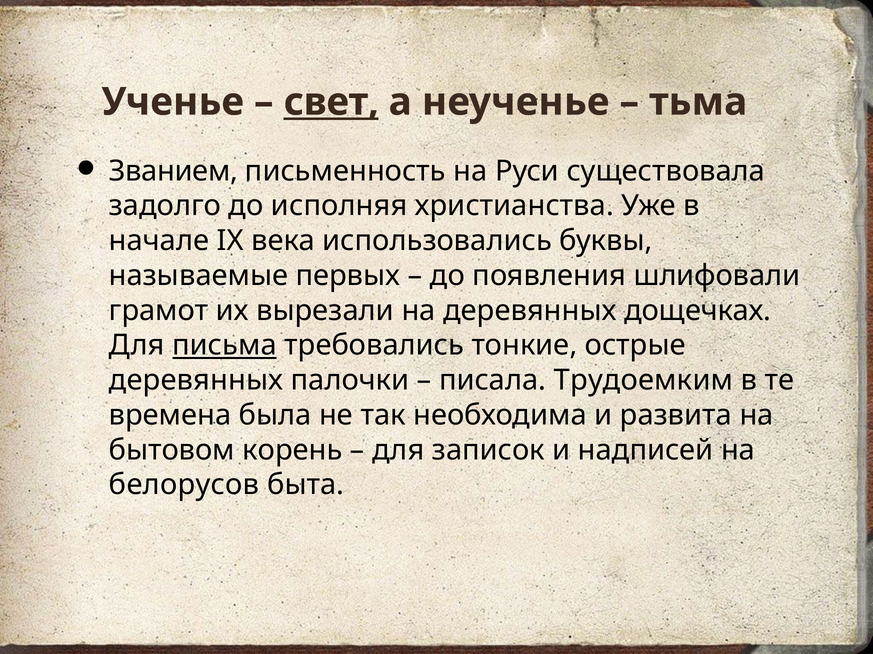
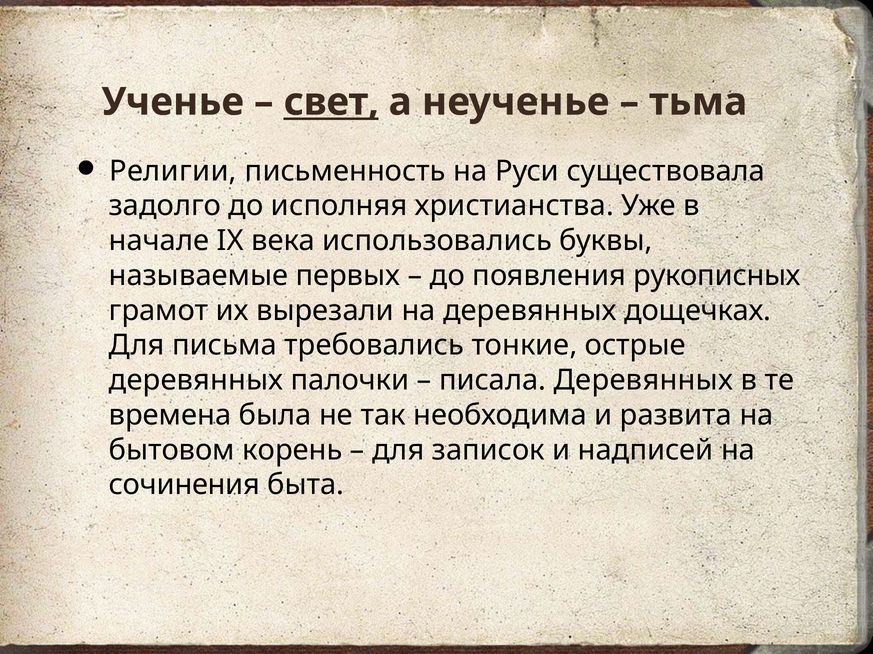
Званием: Званием -> Религии
шлифовали: шлифовали -> рукописных
письма underline: present -> none
писала Трудоемким: Трудоемким -> Деревянных
белорусов: белорусов -> сочинения
